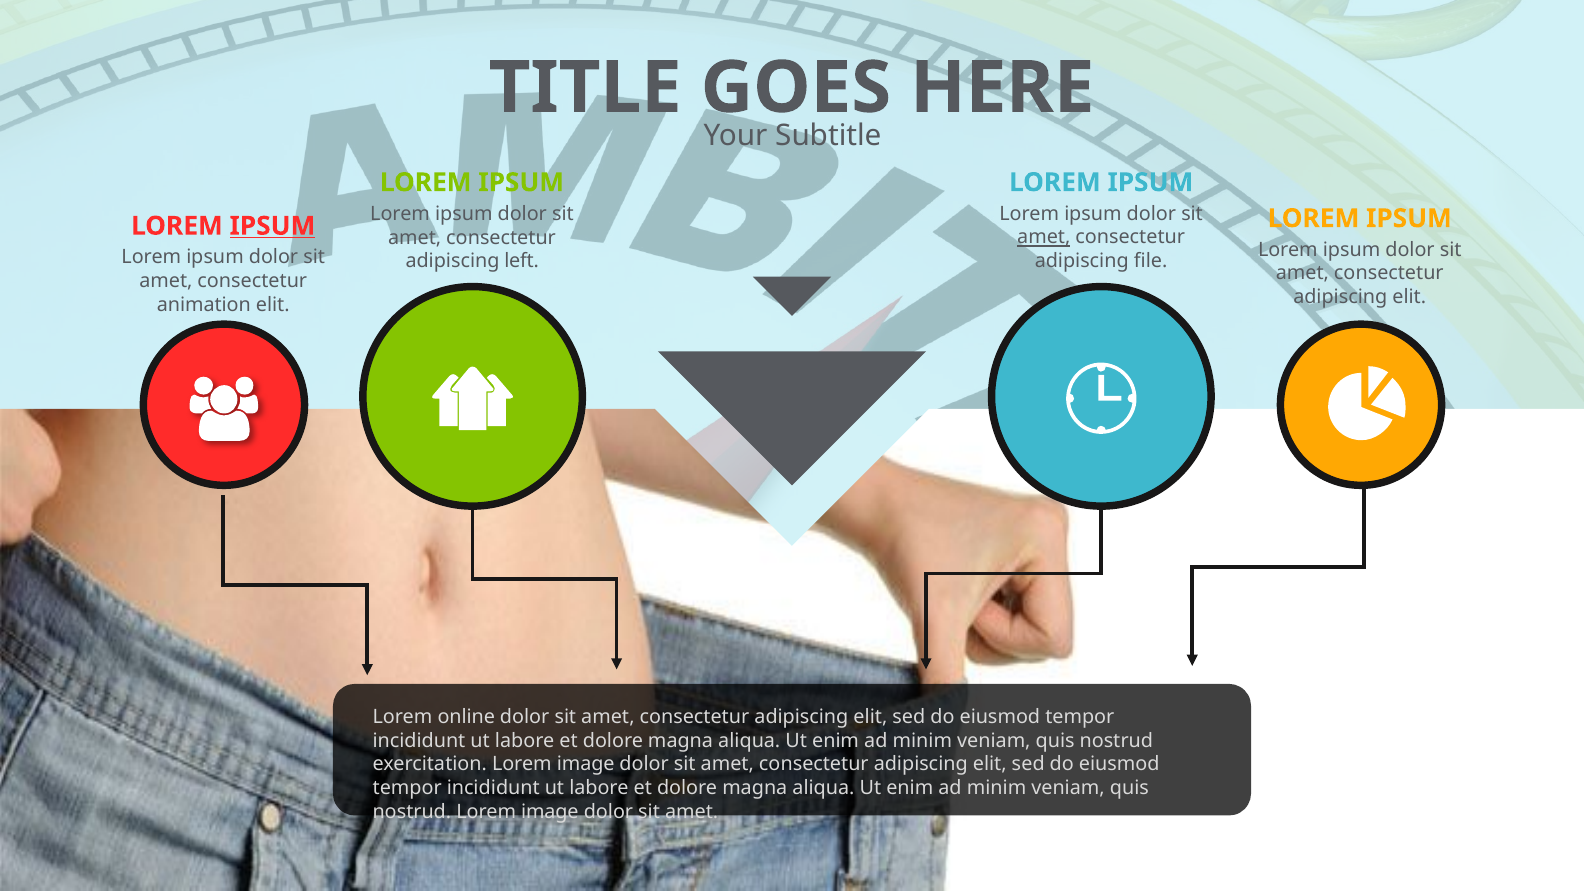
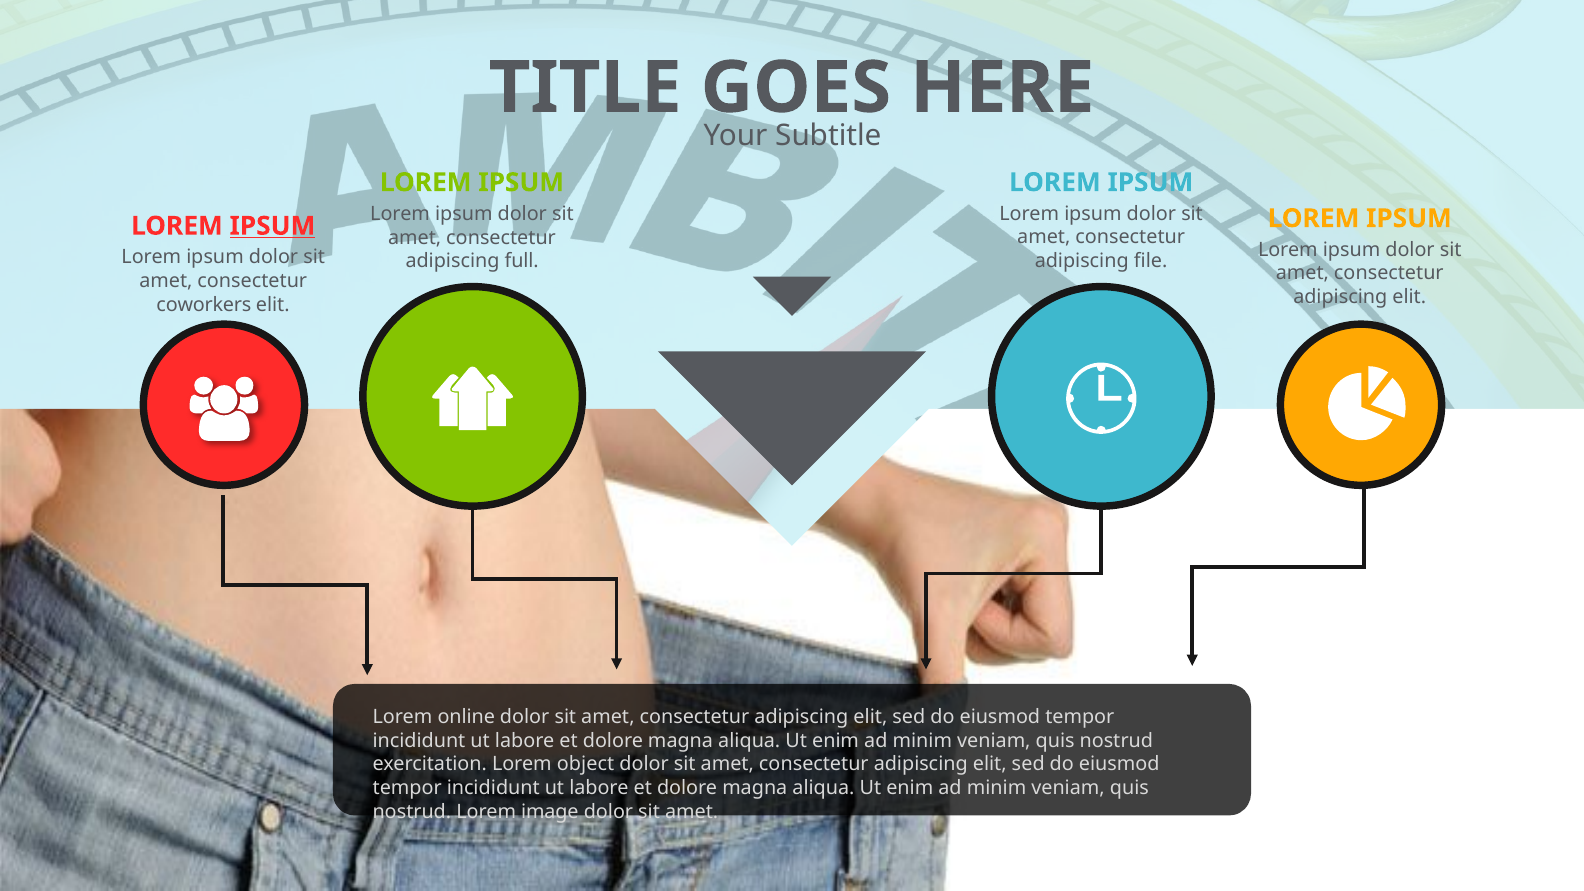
amet at (1044, 237) underline: present -> none
left: left -> full
animation: animation -> coworkers
exercitation Lorem image: image -> object
